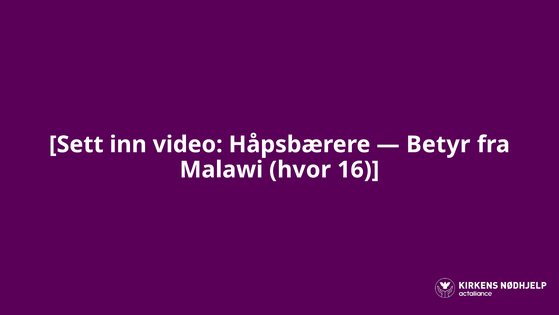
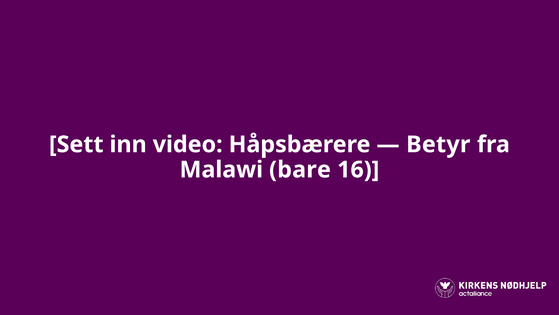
hvor: hvor -> bare
